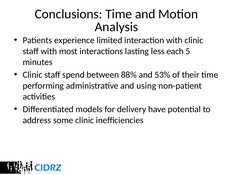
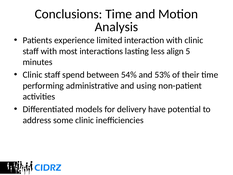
each: each -> align
88%: 88% -> 54%
